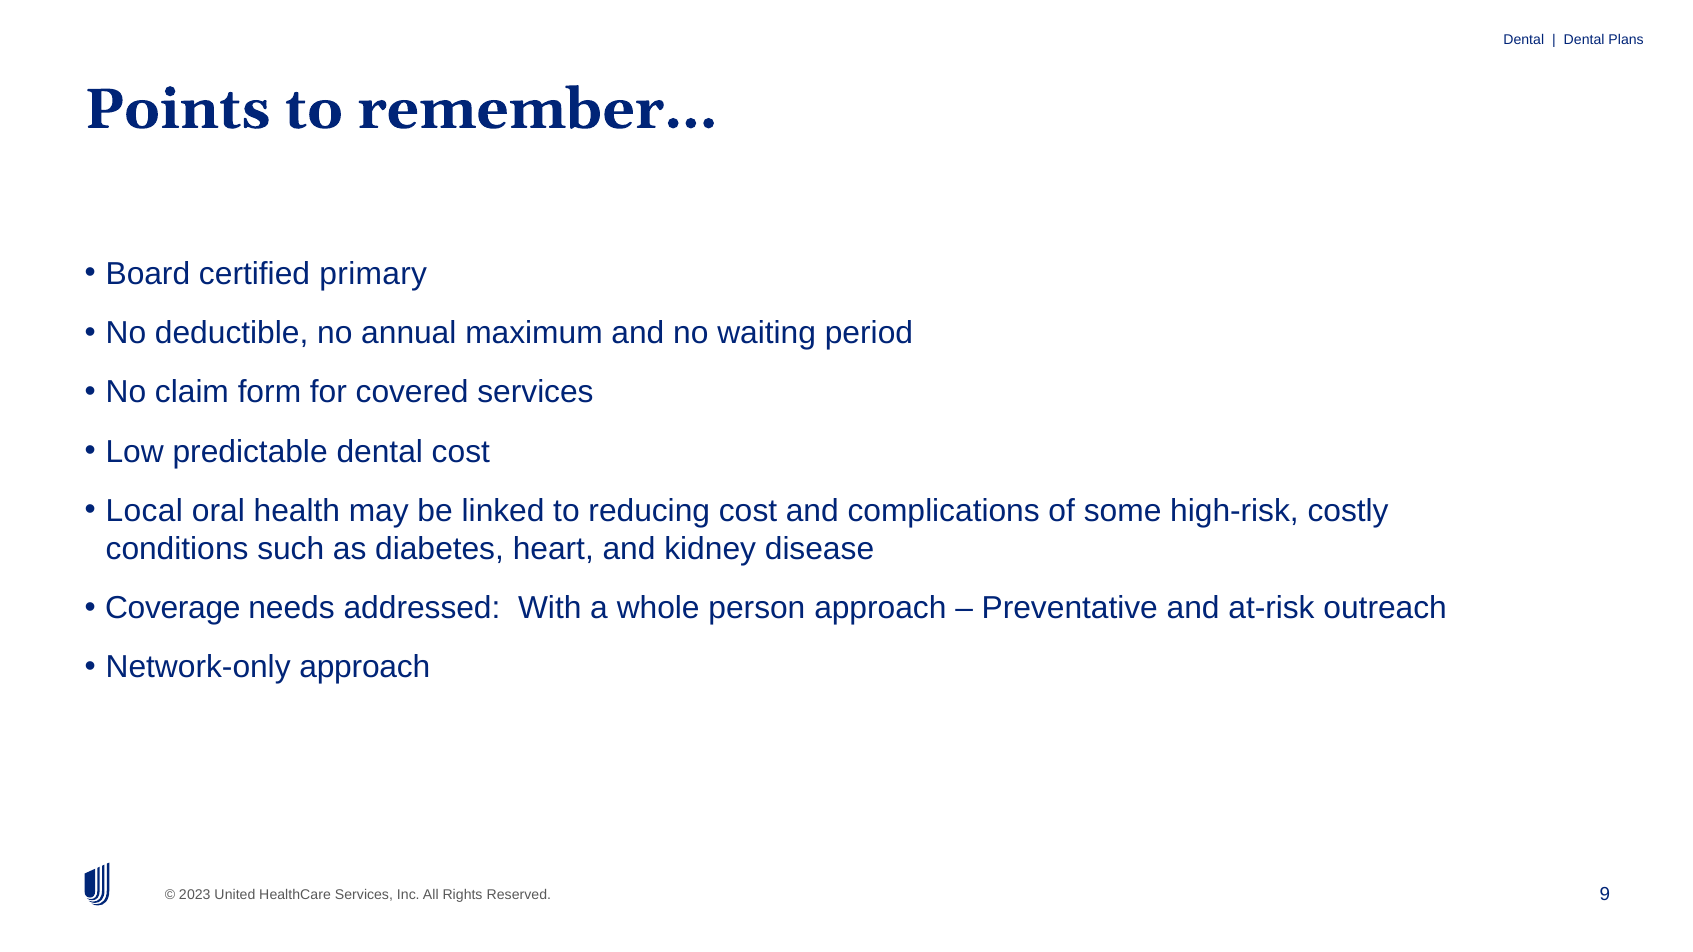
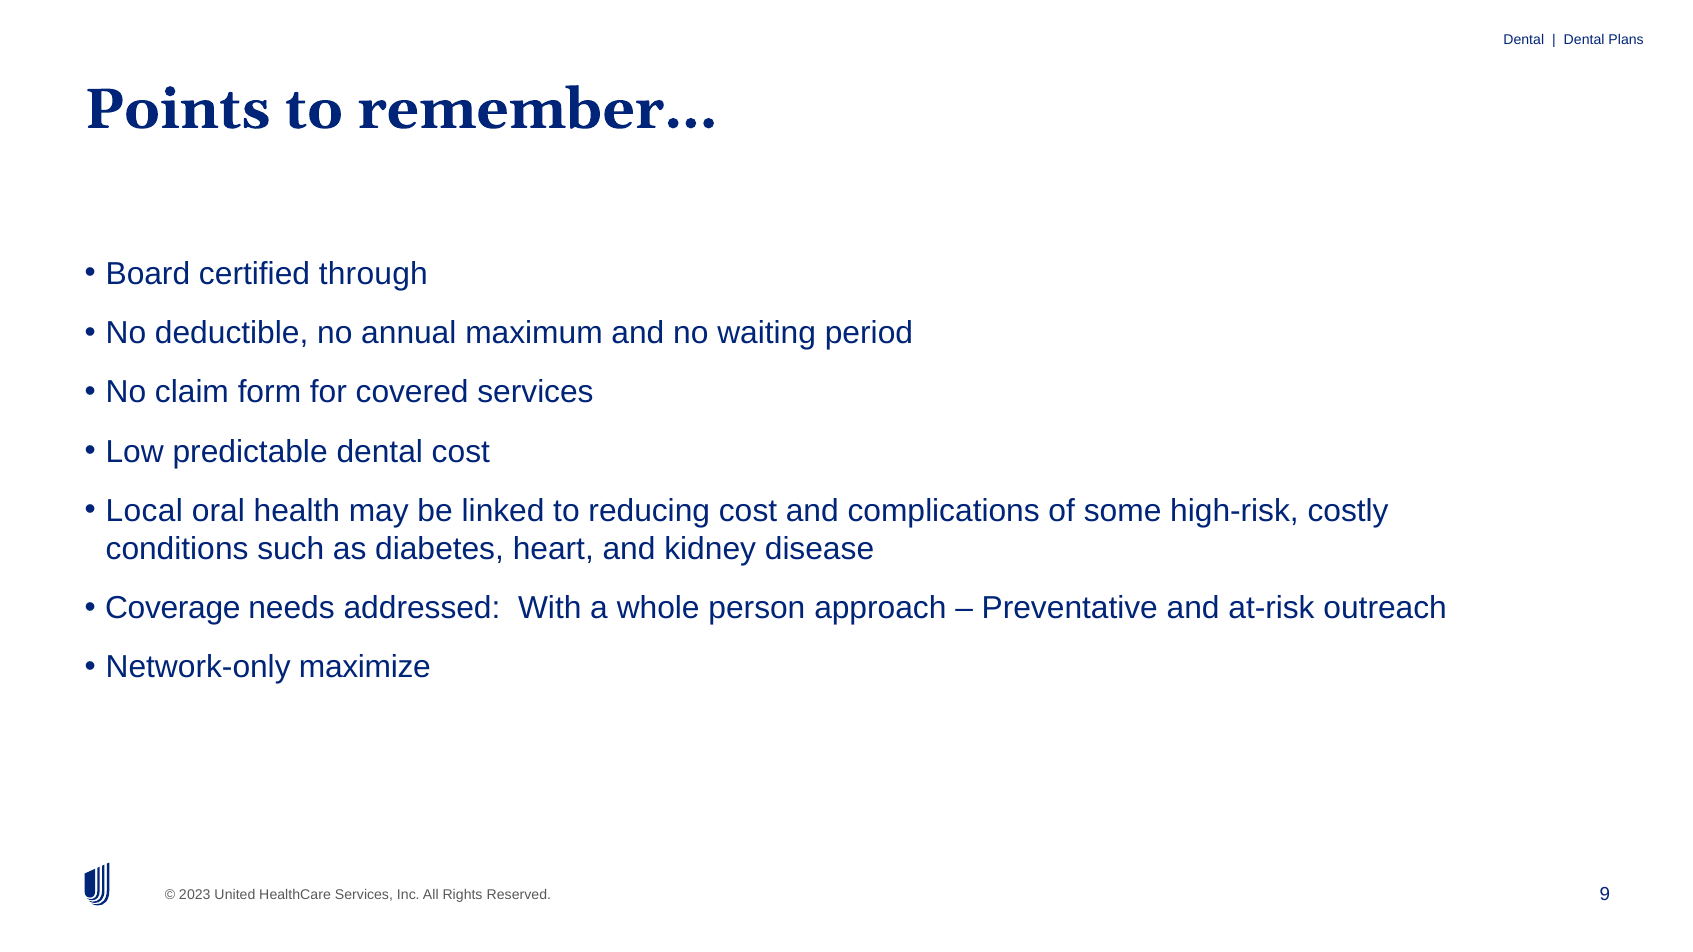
primary: primary -> through
Network-only approach: approach -> maximize
